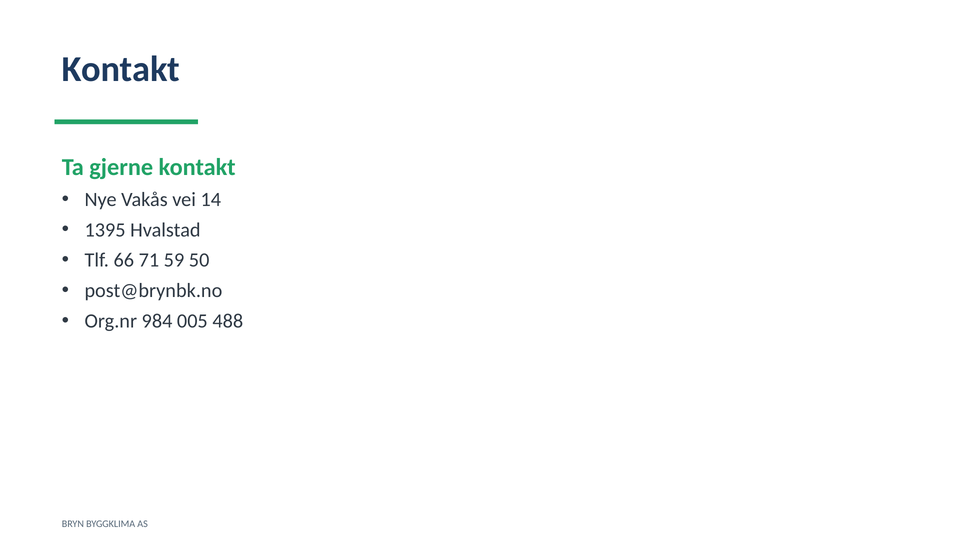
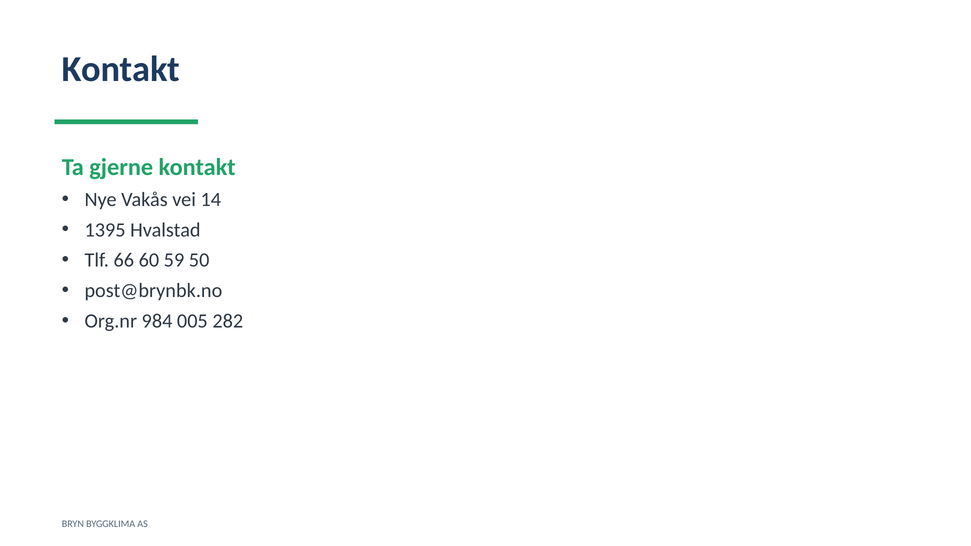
71: 71 -> 60
488: 488 -> 282
